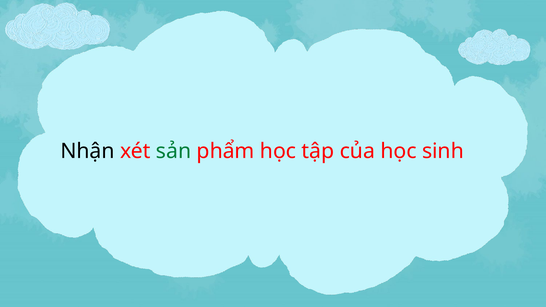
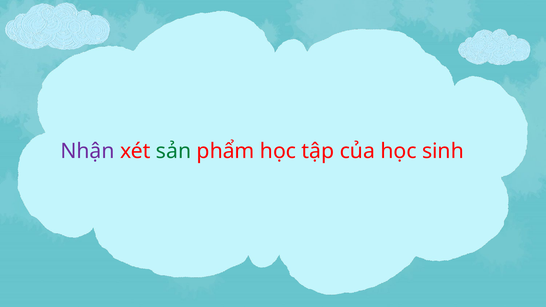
Nhận colour: black -> purple
